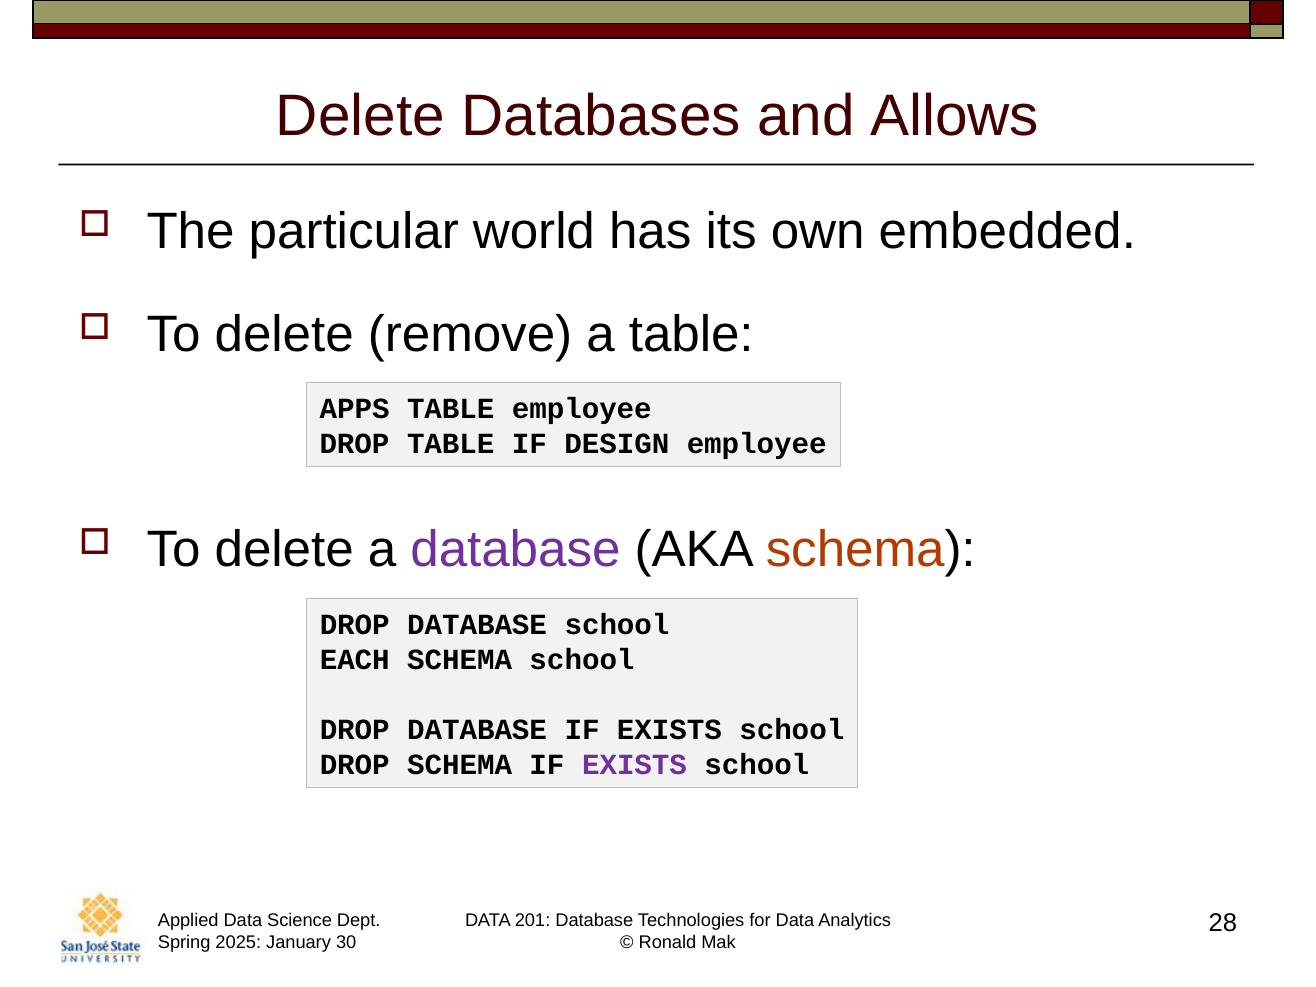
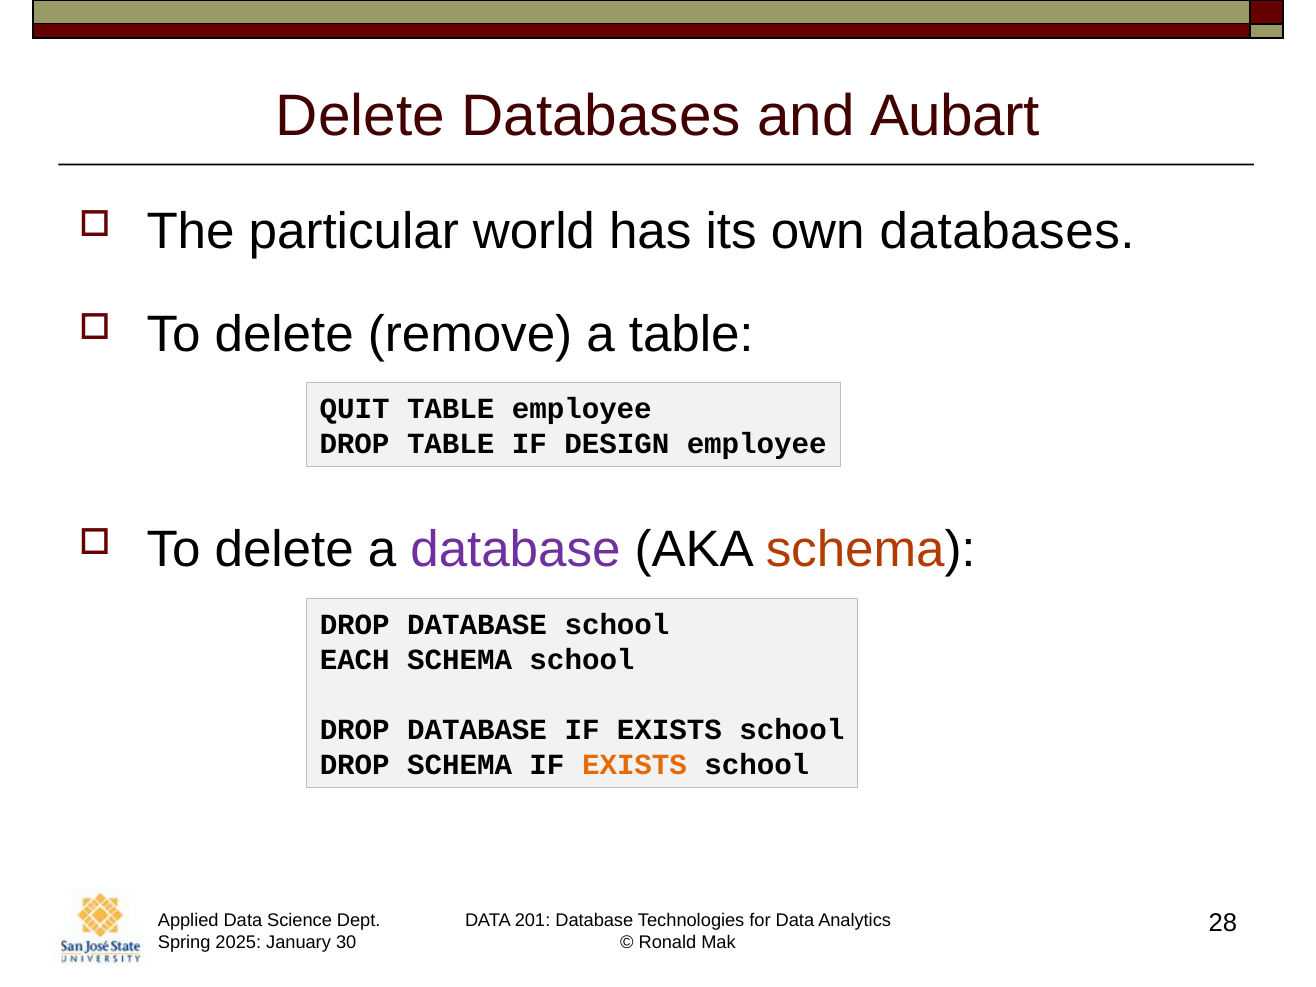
Allows: Allows -> Aubart
own embedded: embedded -> databases
APPS: APPS -> QUIT
EXISTS at (635, 765) colour: purple -> orange
